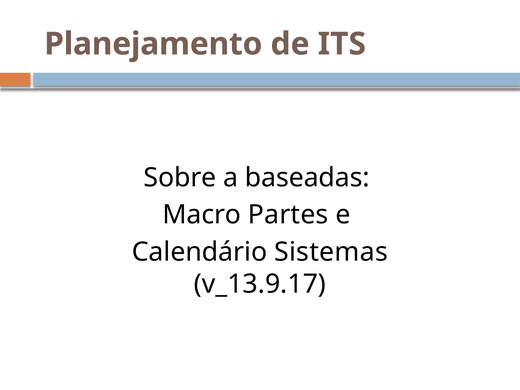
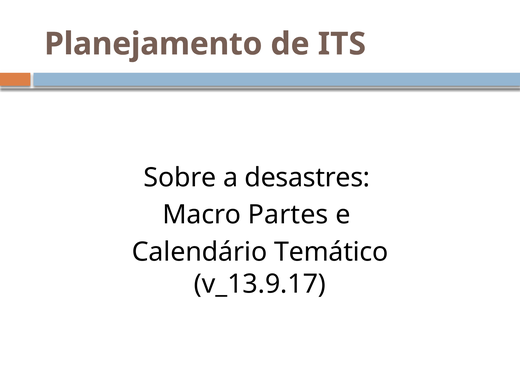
baseadas: baseadas -> desastres
Sistemas: Sistemas -> Temático
